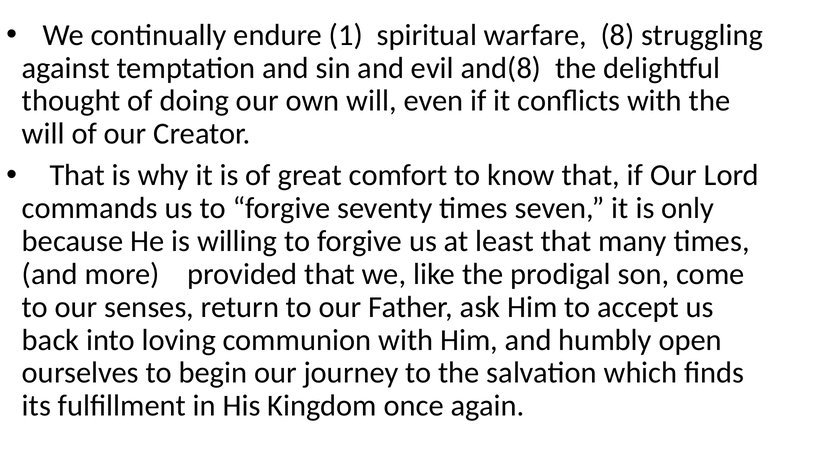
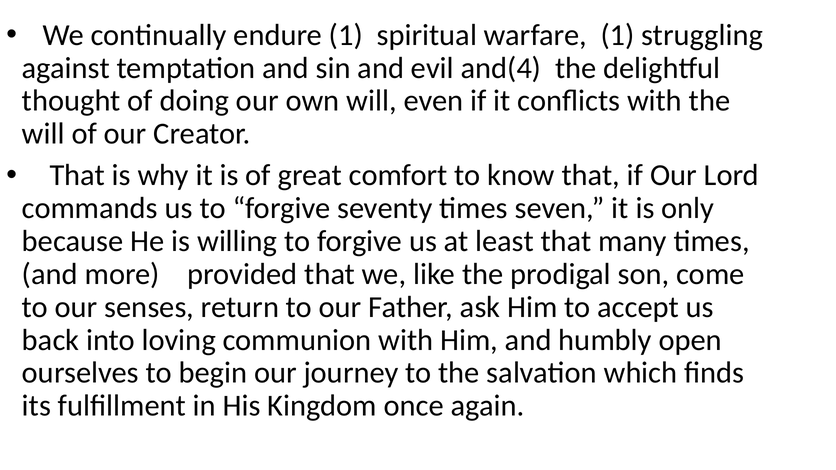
warfare 8: 8 -> 1
and(8: and(8 -> and(4
